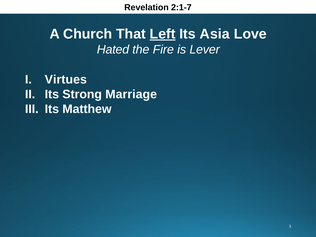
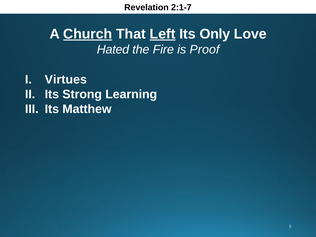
Church underline: none -> present
Asia: Asia -> Only
Lever: Lever -> Proof
Marriage: Marriage -> Learning
